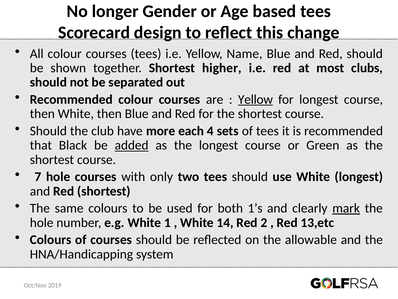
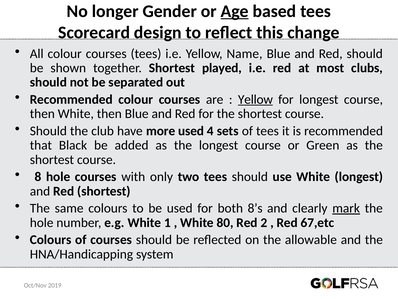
Age underline: none -> present
higher: higher -> played
more each: each -> used
added underline: present -> none
7: 7 -> 8
1’s: 1’s -> 8’s
14: 14 -> 80
13,etc: 13,etc -> 67,etc
